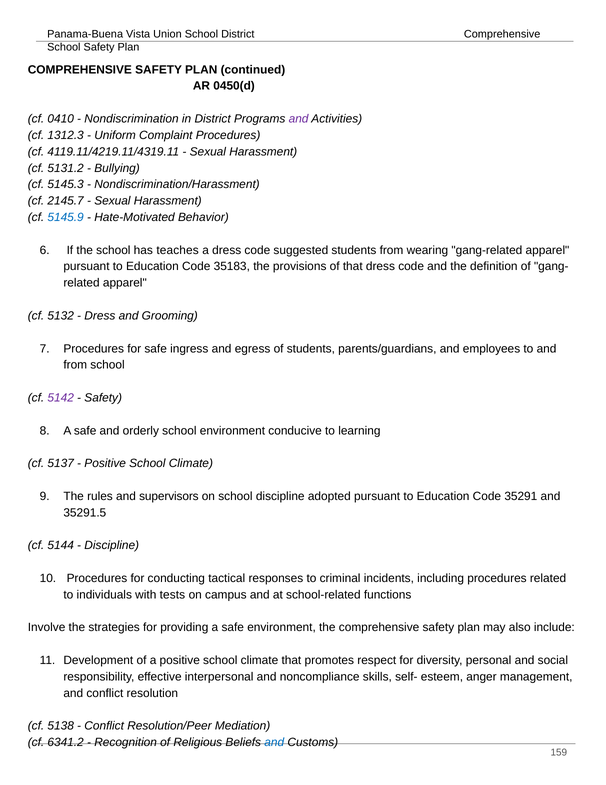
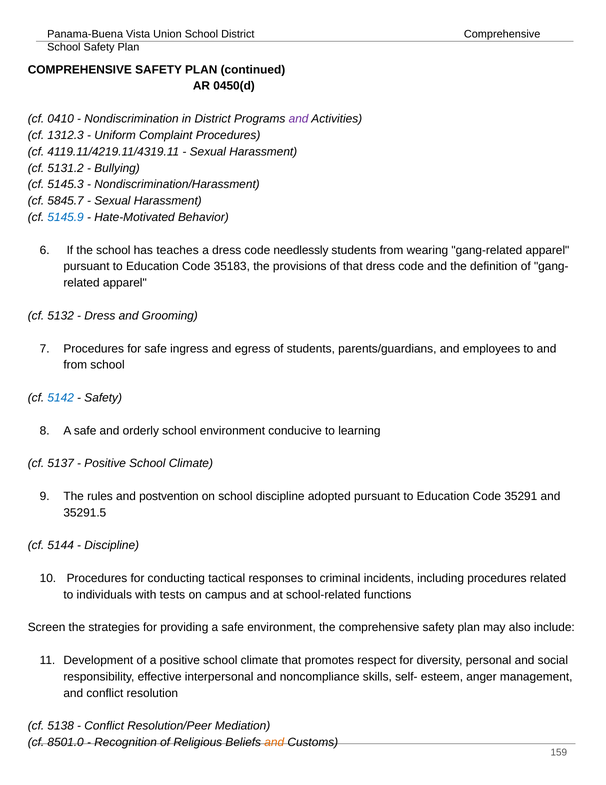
2145.7: 2145.7 -> 5845.7
suggested: suggested -> needlessly
5142 colour: purple -> blue
supervisors: supervisors -> postvention
Involve: Involve -> Screen
6341.2: 6341.2 -> 8501.0
and at (274, 742) colour: blue -> orange
